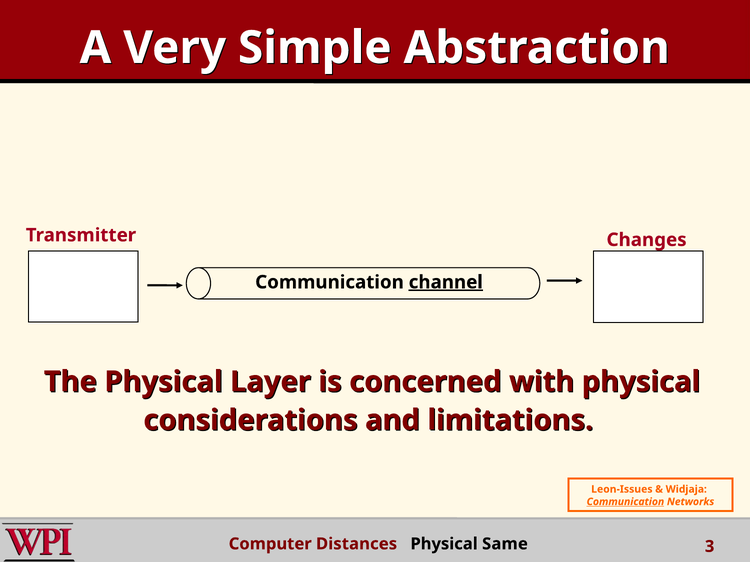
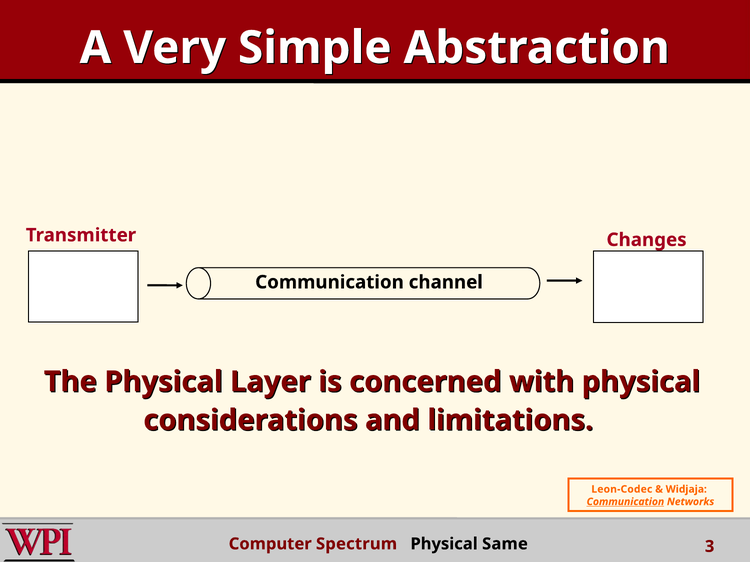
channel underline: present -> none
Leon-Issues: Leon-Issues -> Leon-Codec
Distances: Distances -> Spectrum
